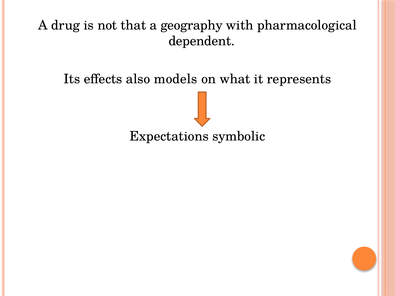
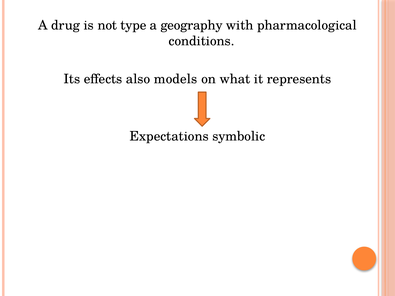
that: that -> type
dependent: dependent -> conditions
